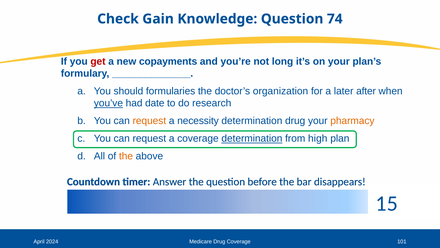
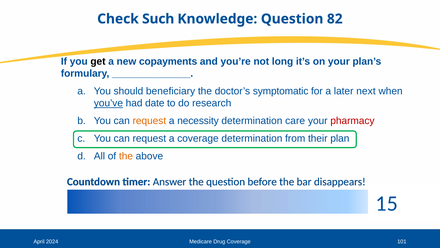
Gain: Gain -> Such
74: 74 -> 82
get colour: red -> black
formularies: formularies -> beneficiary
organization: organization -> symptomatic
after: after -> next
determination drug: drug -> care
pharmacy colour: orange -> red
determination at (252, 138) underline: present -> none
high: high -> their
